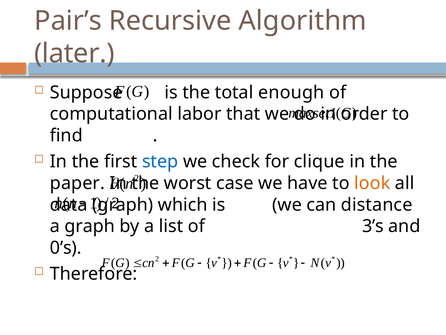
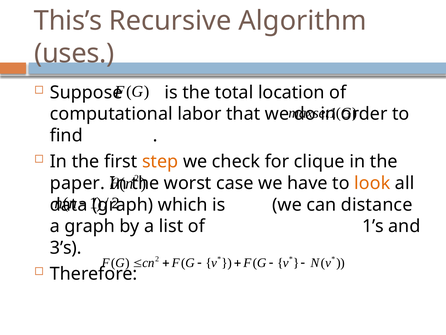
Pair’s: Pair’s -> This’s
later: later -> uses
enough: enough -> location
step colour: blue -> orange
3’s: 3’s -> 1’s
0’s: 0’s -> 3’s
